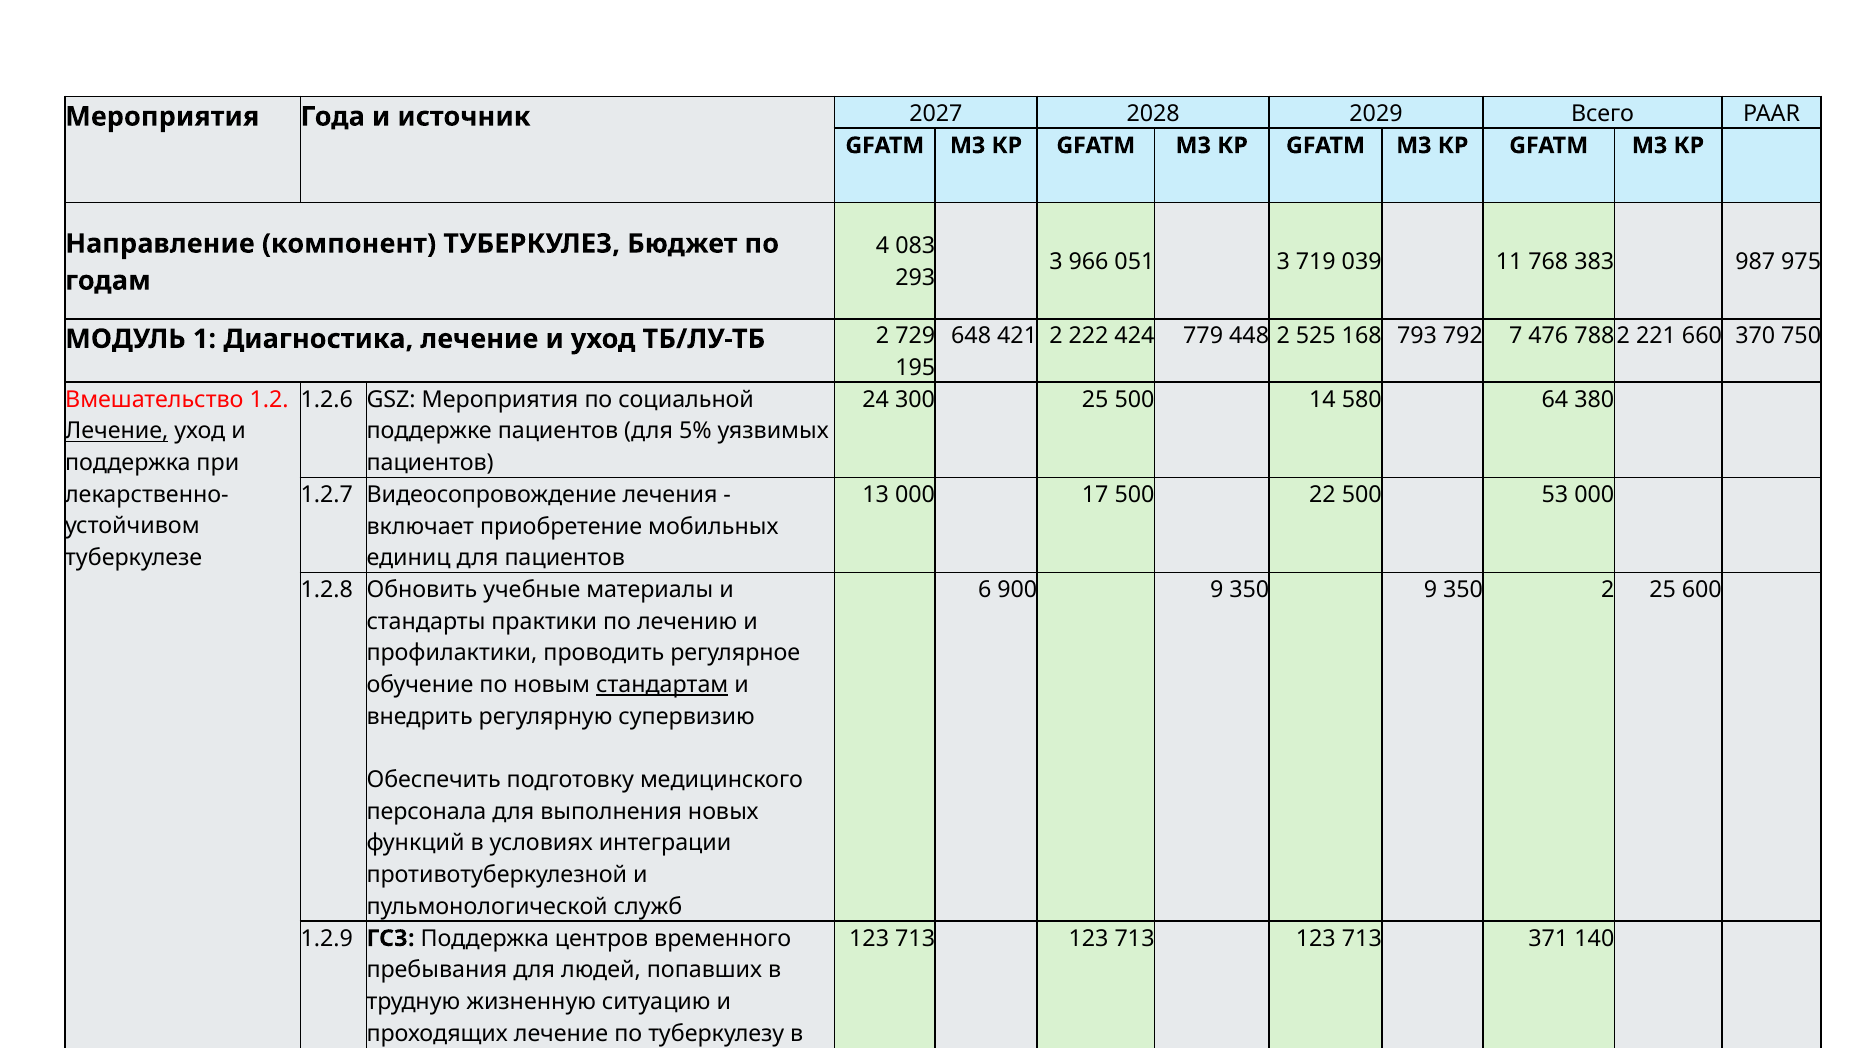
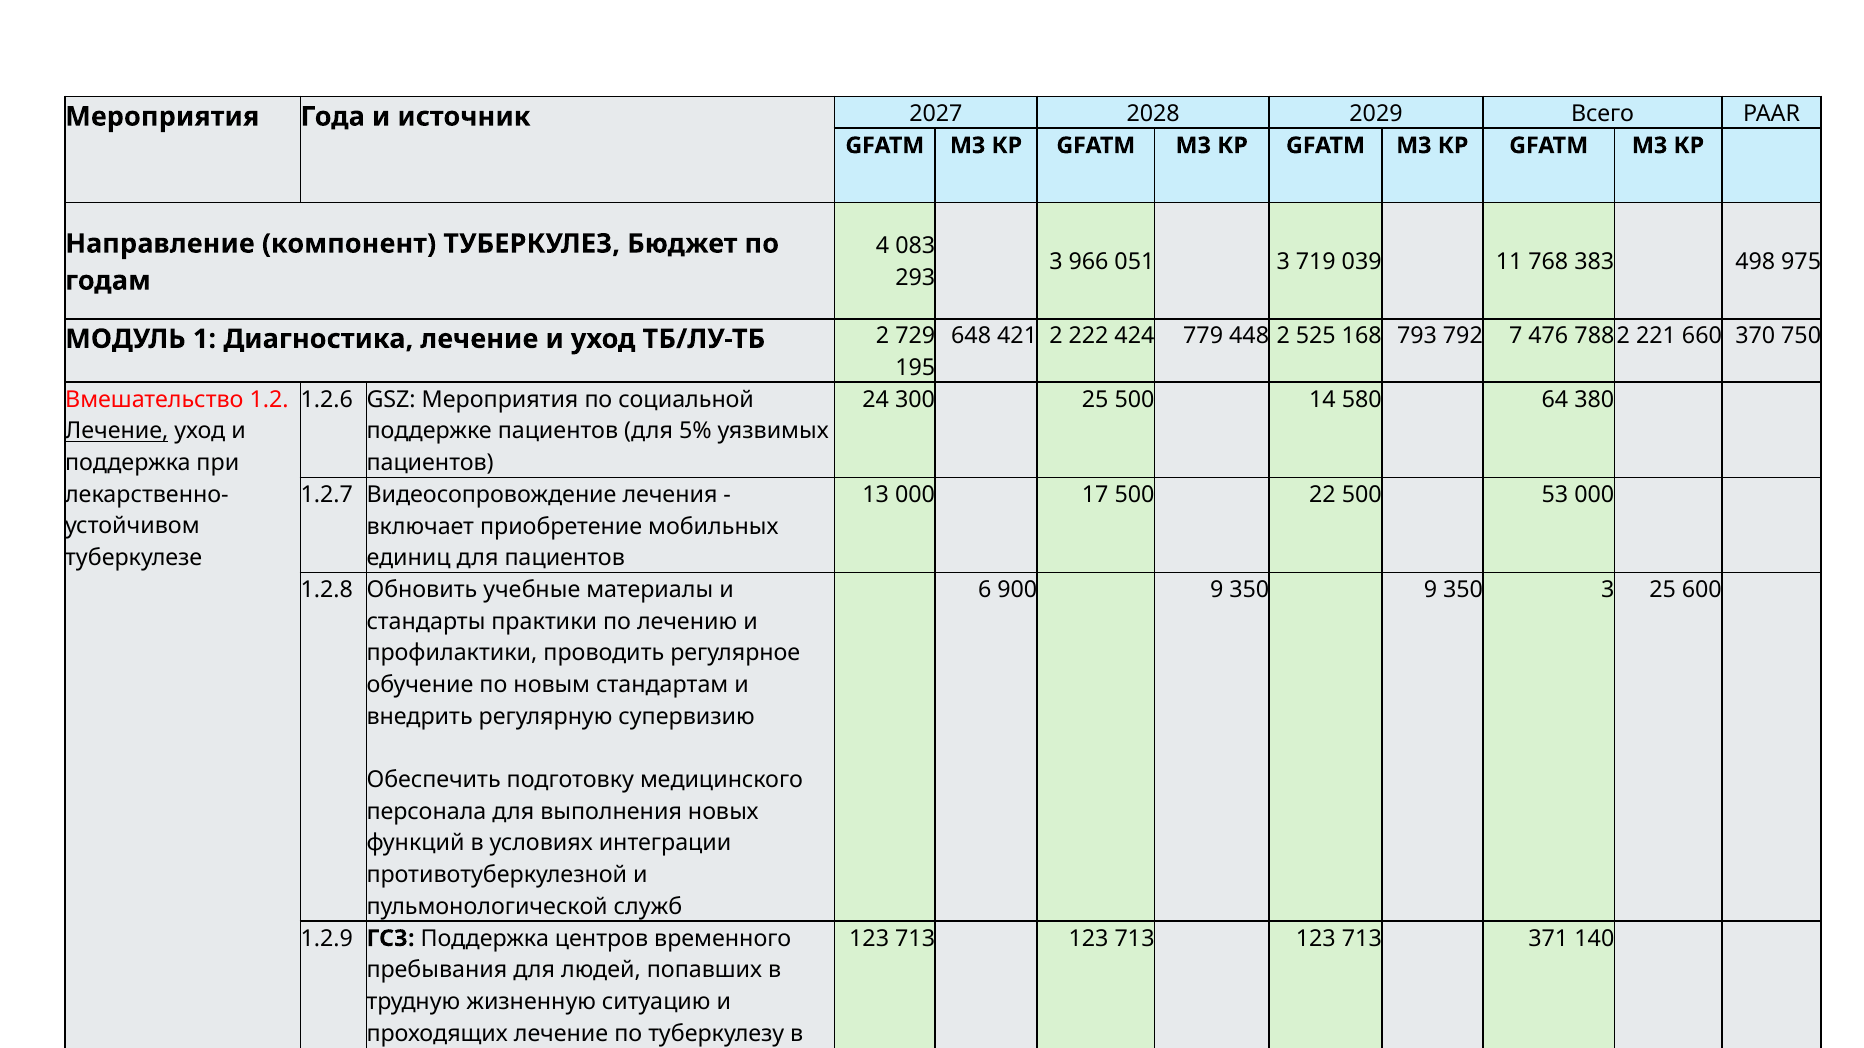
987: 987 -> 498
350 2: 2 -> 3
стандартам underline: present -> none
